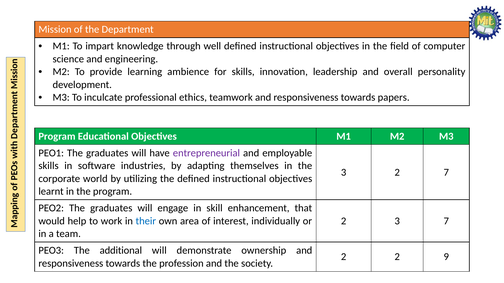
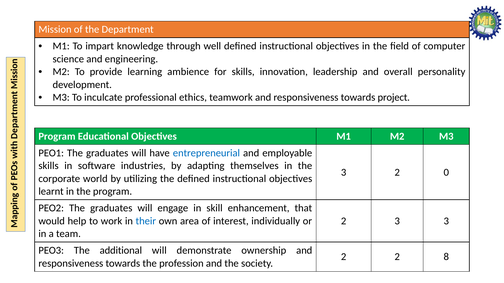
papers: papers -> project
entrepreneurial colour: purple -> blue
2 7: 7 -> 0
3 7: 7 -> 3
9: 9 -> 8
